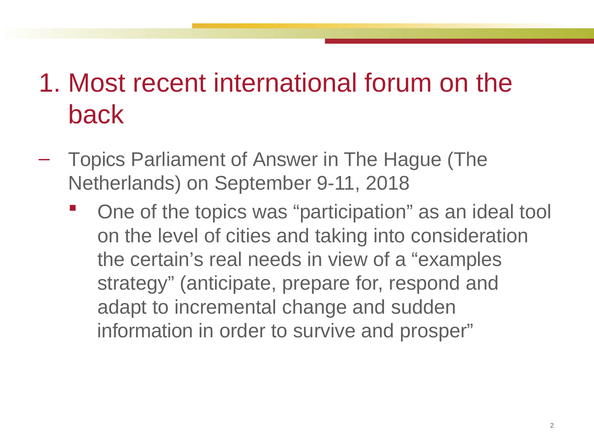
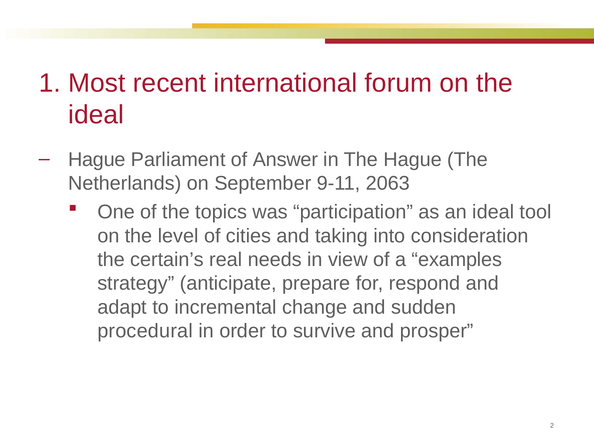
back at (96, 115): back -> ideal
Topics at (97, 159): Topics -> Hague
2018: 2018 -> 2063
information: information -> procedural
